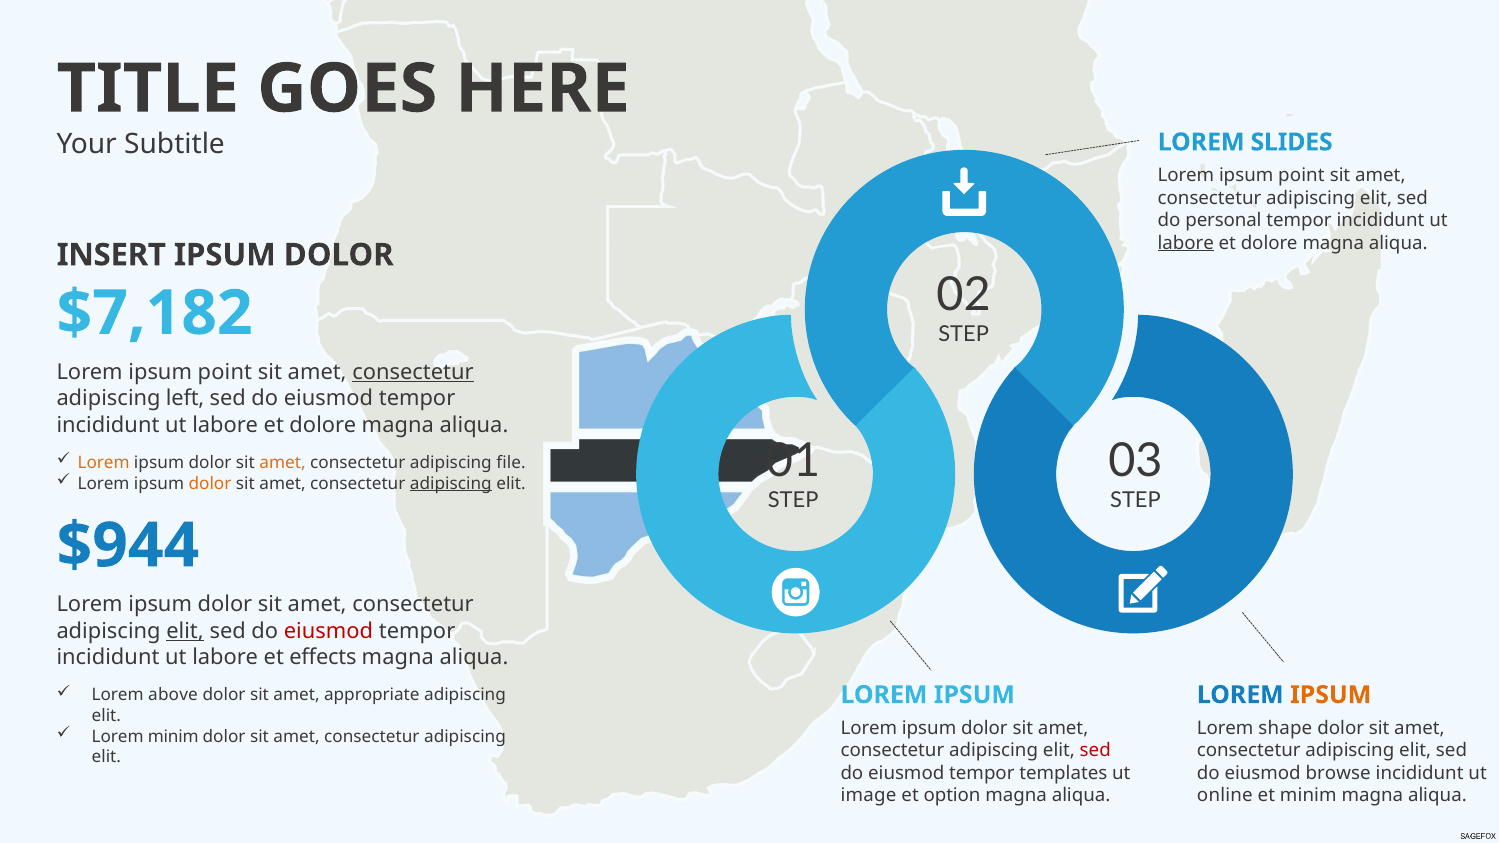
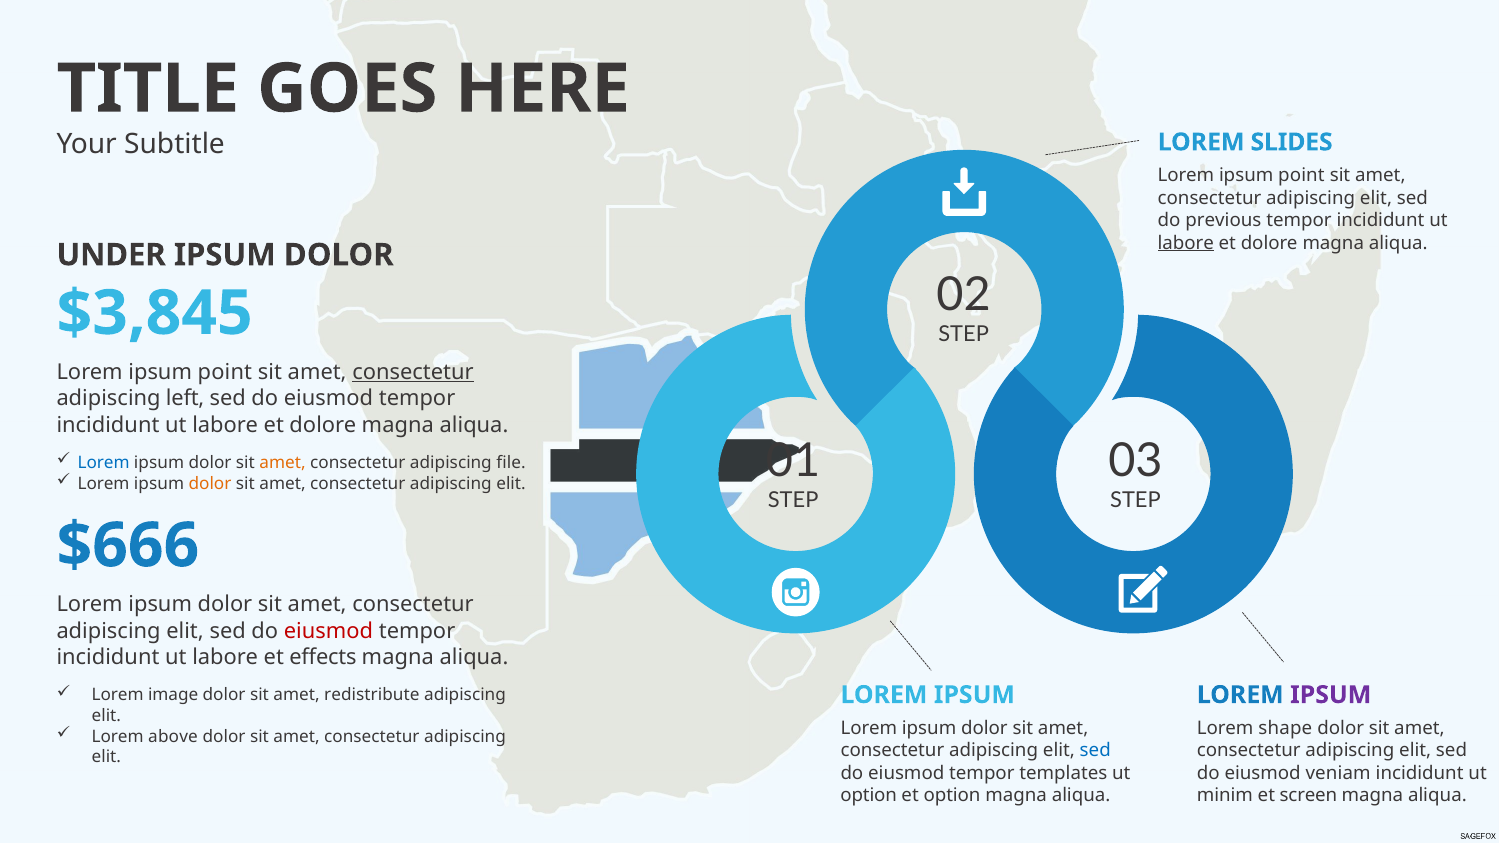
personal: personal -> previous
INSERT: INSERT -> UNDER
$7,182: $7,182 -> $3,845
Lorem at (104, 463) colour: orange -> blue
adipiscing at (451, 484) underline: present -> none
$944: $944 -> $666
elit at (185, 631) underline: present -> none
above: above -> image
appropriate: appropriate -> redistribute
IPSUM at (1331, 695) colour: orange -> purple
Lorem minim: minim -> above
sed at (1095, 751) colour: red -> blue
browse: browse -> veniam
image at (869, 796): image -> option
online: online -> minim
et minim: minim -> screen
